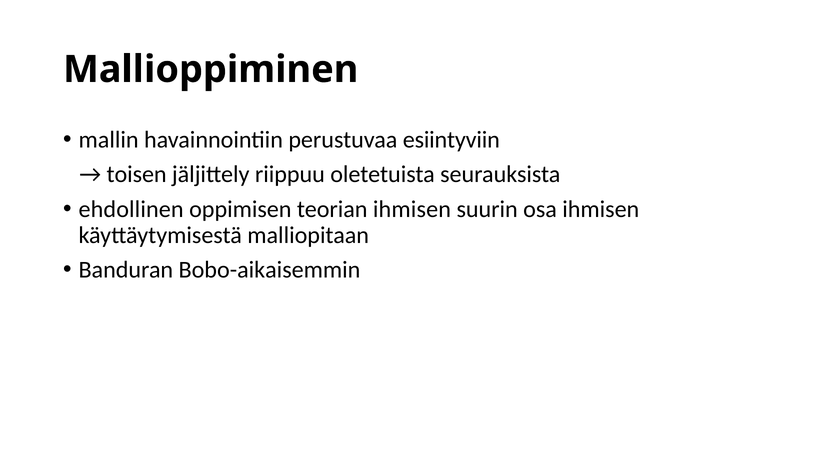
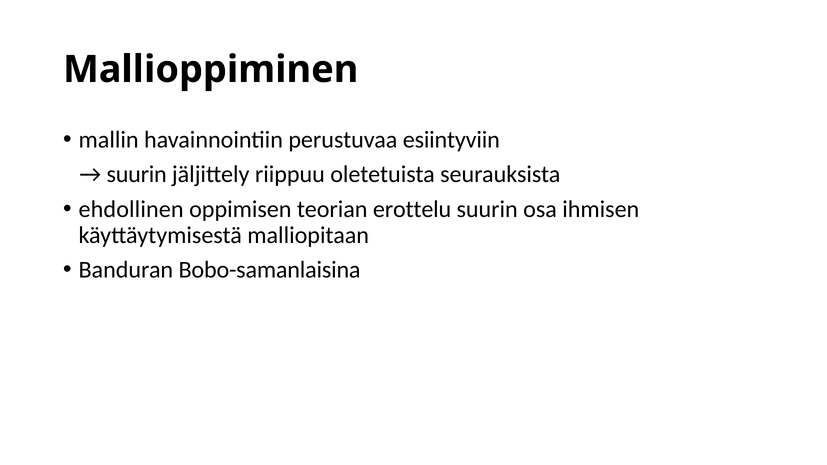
toisen at (137, 174): toisen -> suurin
teorian ihmisen: ihmisen -> erottelu
Bobo-aikaisemmin: Bobo-aikaisemmin -> Bobo-samanlaisina
